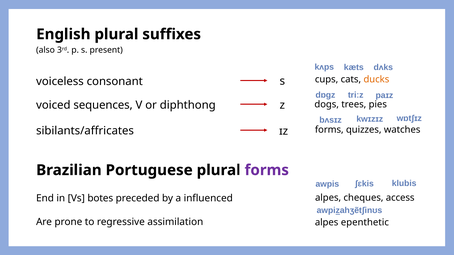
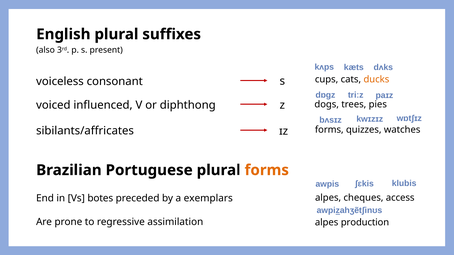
sequences: sequences -> influenced
forms at (267, 170) colour: purple -> orange
influenced: influenced -> exemplars
epenthetic: epenthetic -> production
